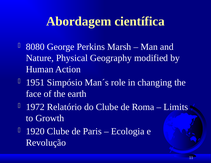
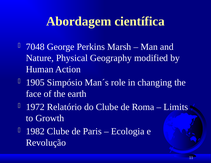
8080: 8080 -> 7048
1951: 1951 -> 1905
1920: 1920 -> 1982
